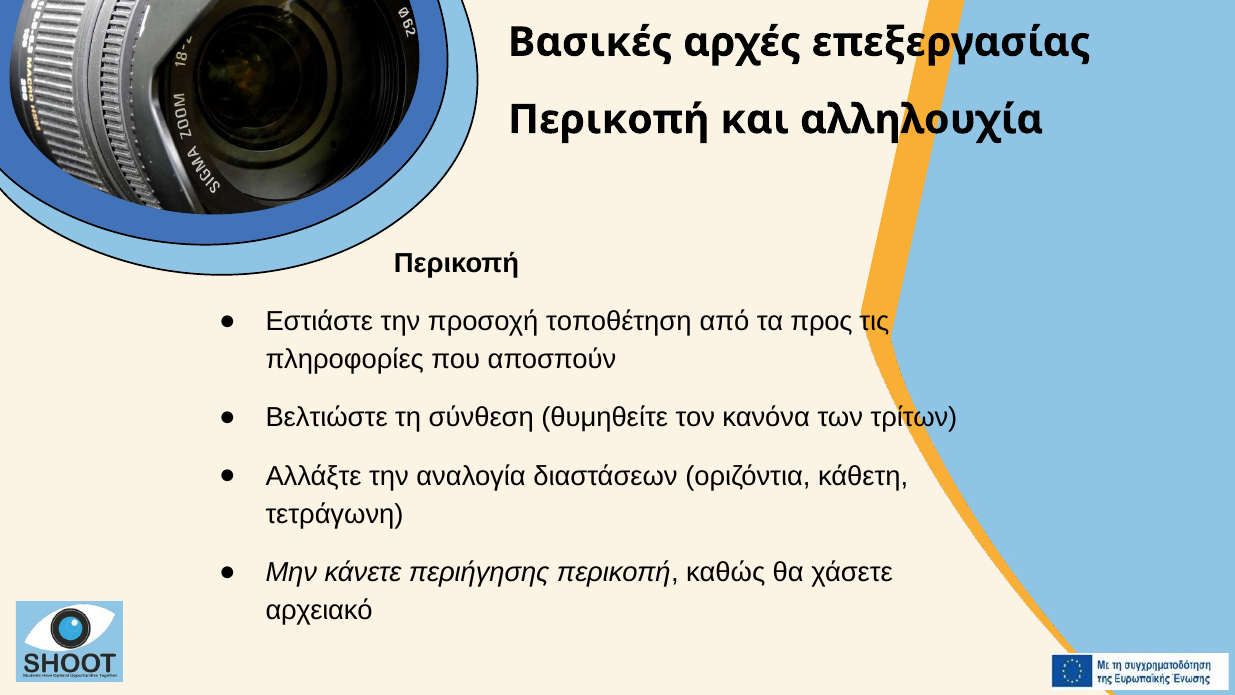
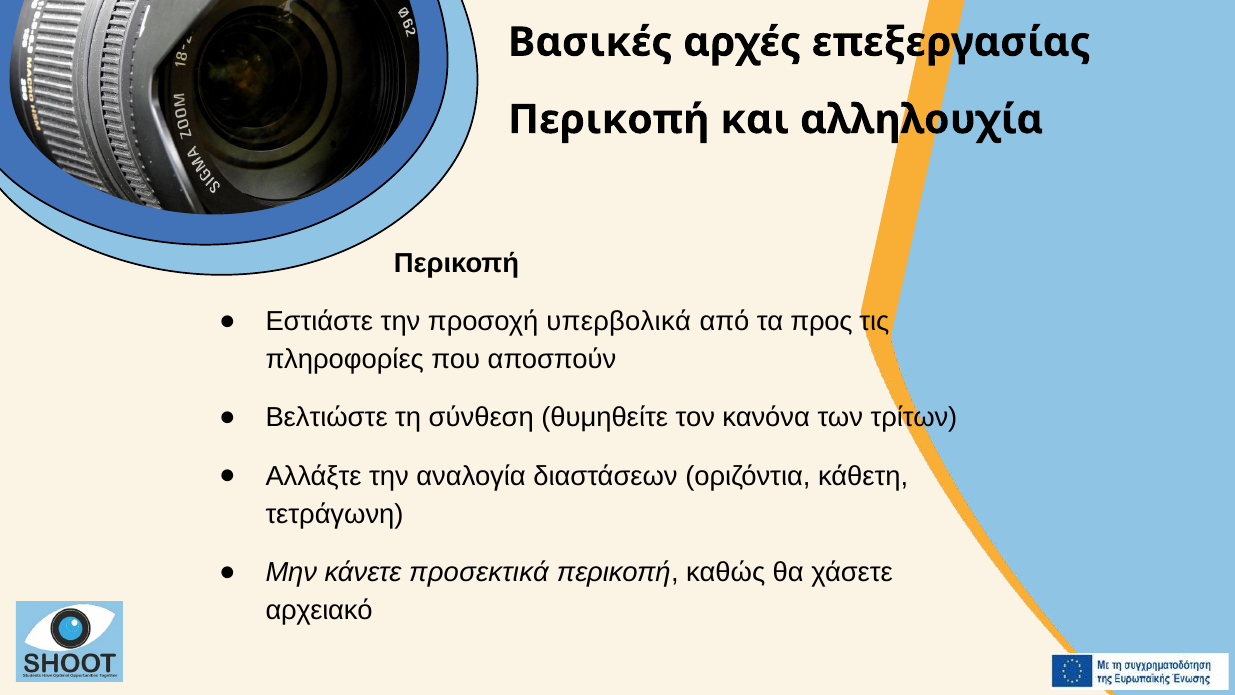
τοποθέτηση: τοποθέτηση -> υπερβολικά
περιήγησης: περιήγησης -> προσεκτικά
